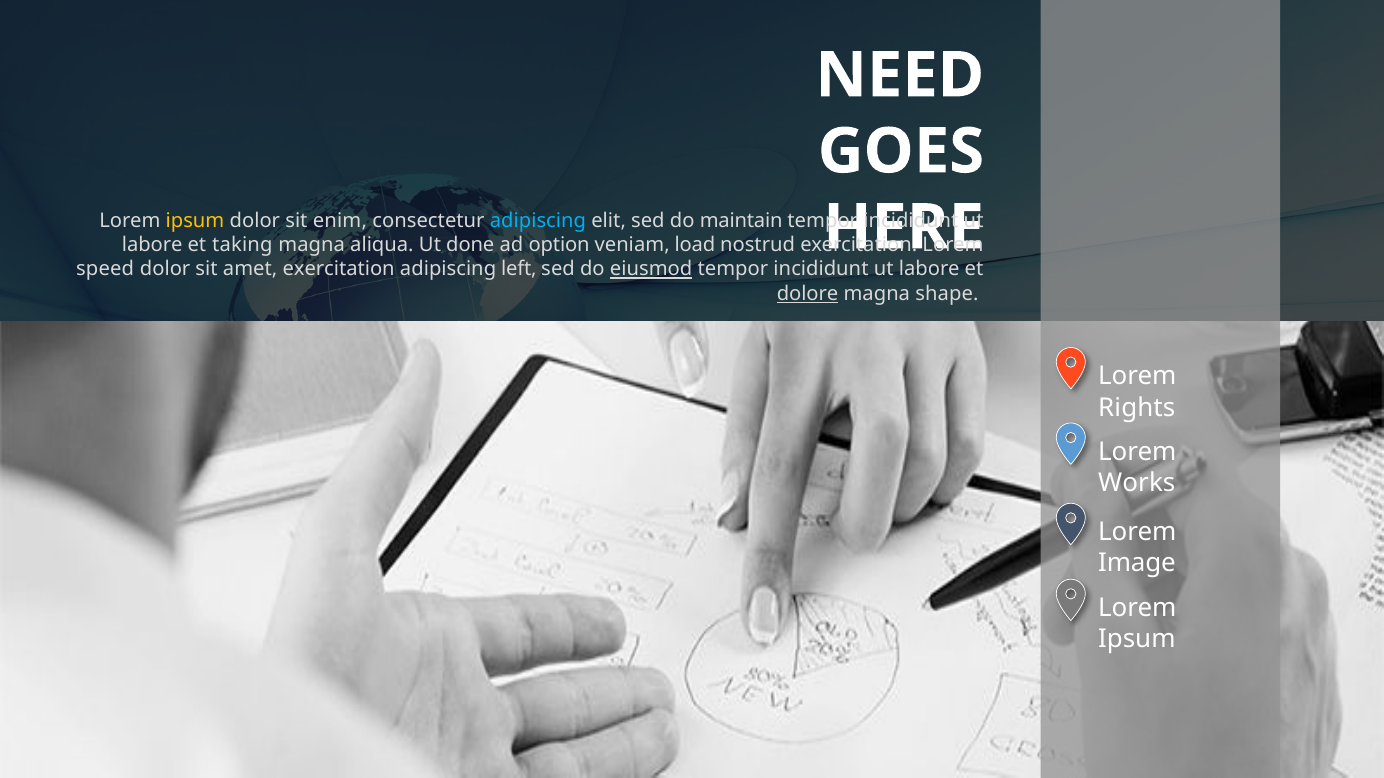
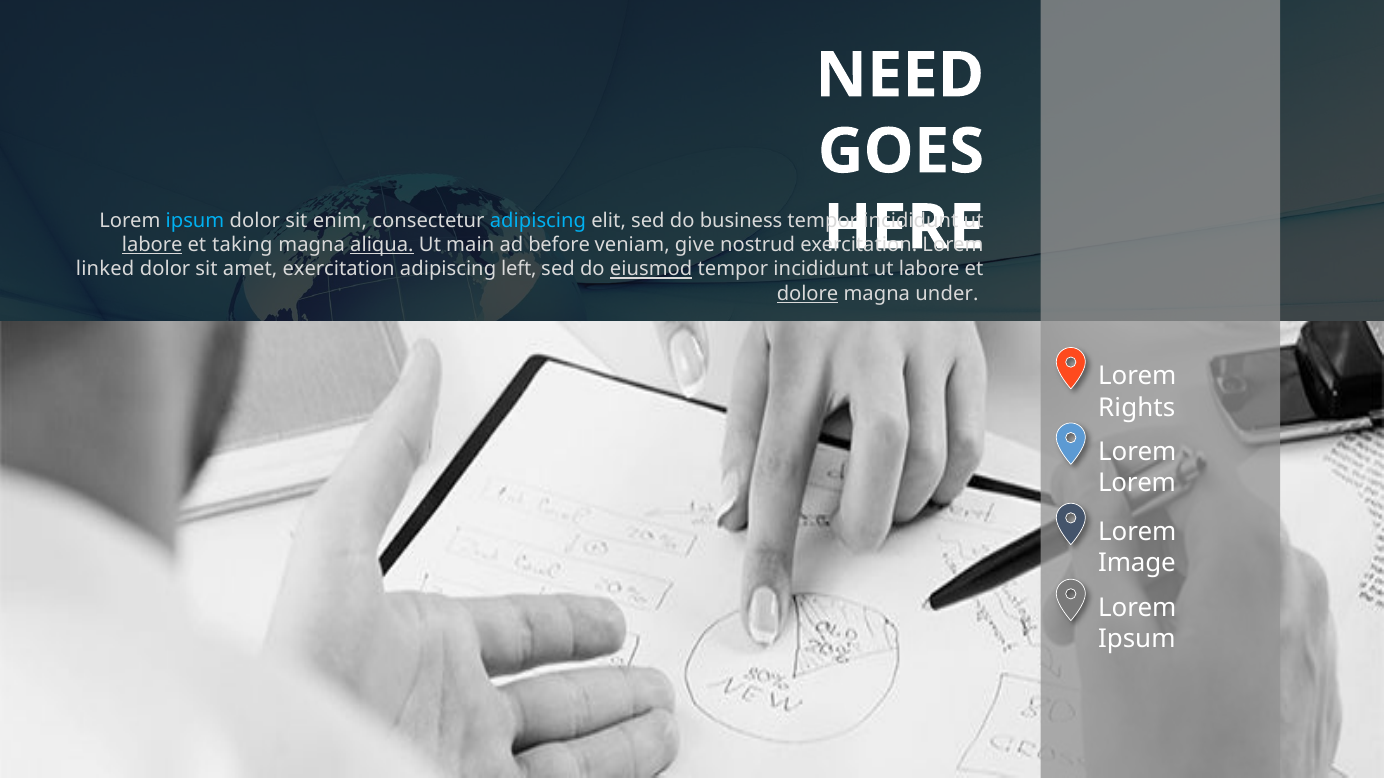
ipsum at (195, 221) colour: yellow -> light blue
maintain: maintain -> business
labore at (152, 245) underline: none -> present
aliqua underline: none -> present
done: done -> main
option: option -> before
load: load -> give
speed: speed -> linked
shape: shape -> under
Works at (1137, 483): Works -> Lorem
